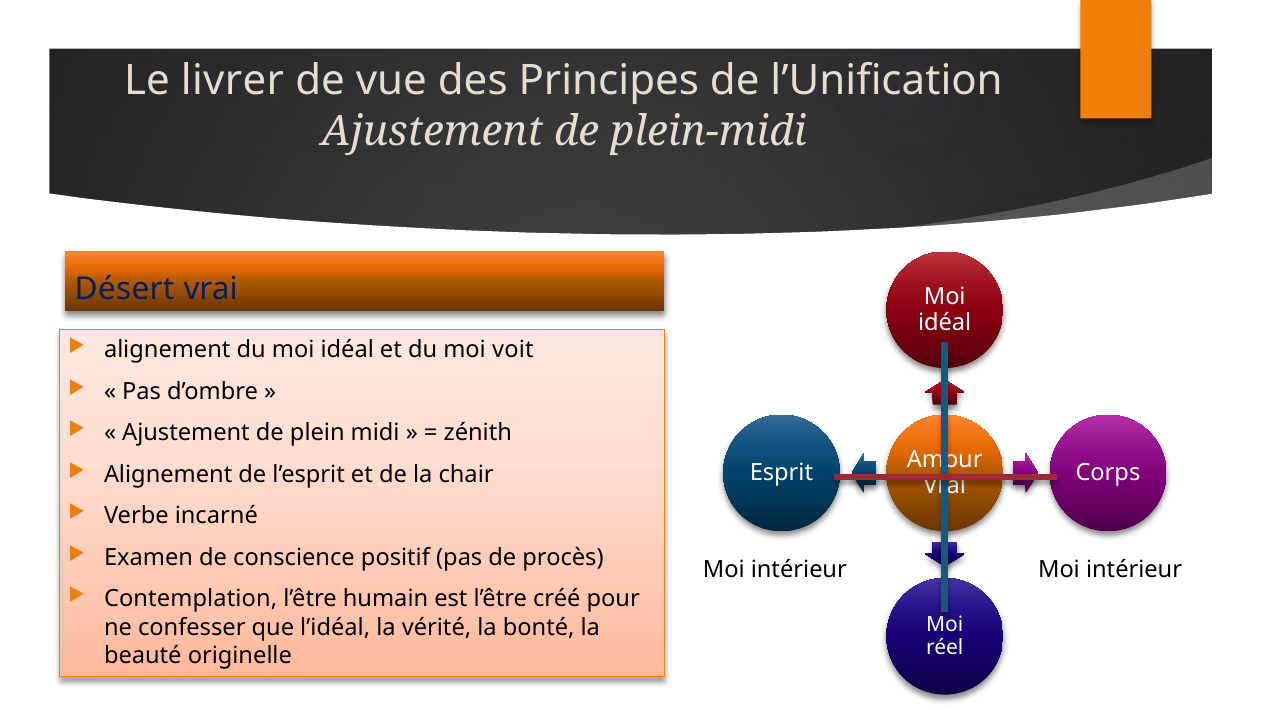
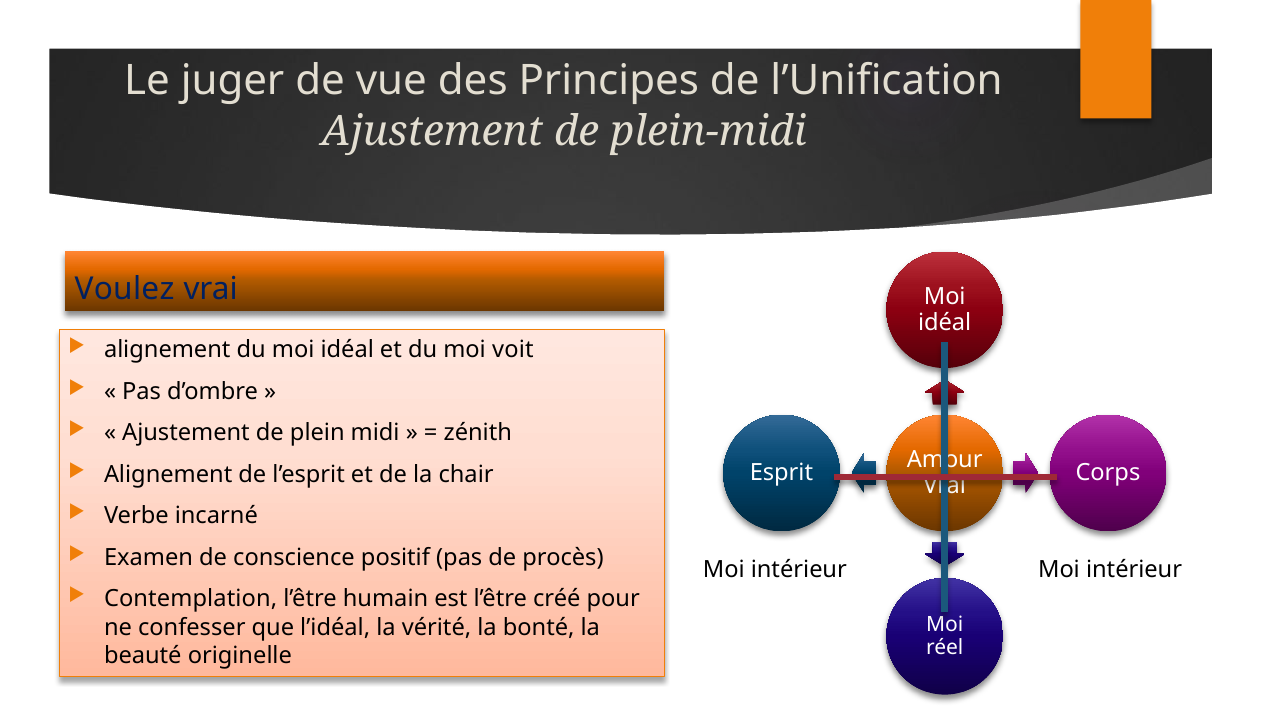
livrer: livrer -> juger
Désert: Désert -> Voulez
